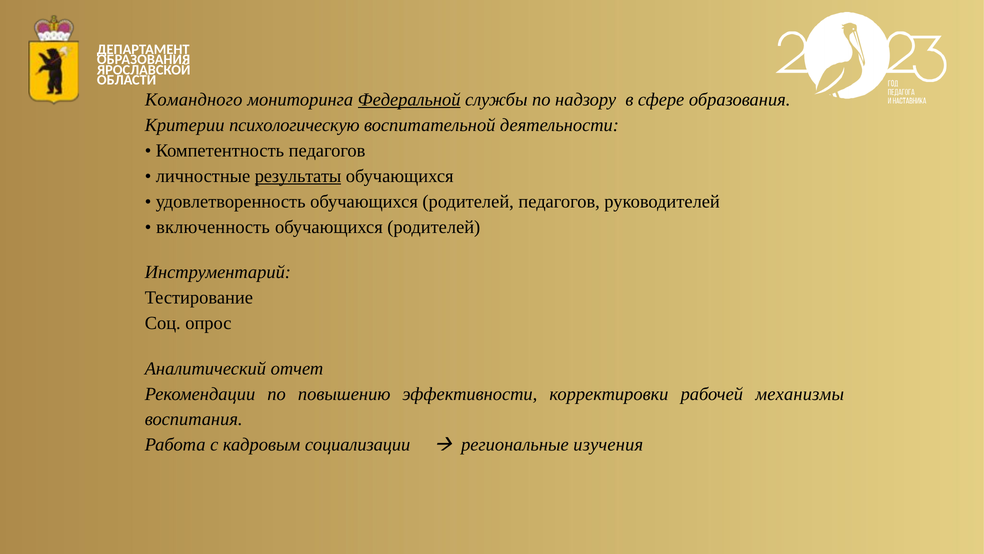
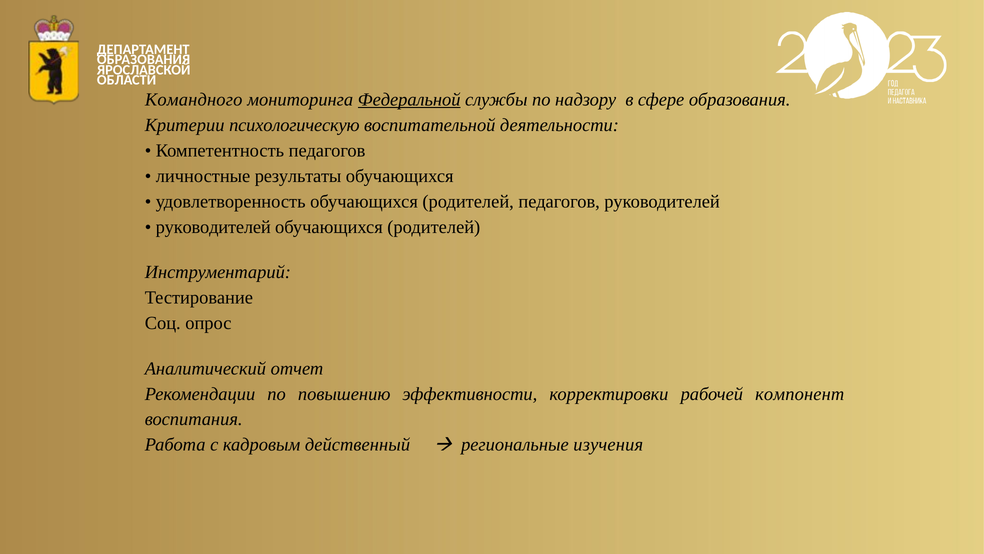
результаты underline: present -> none
включенность at (213, 227): включенность -> руководителей
механизмы: механизмы -> компонент
социализации: социализации -> действенный
